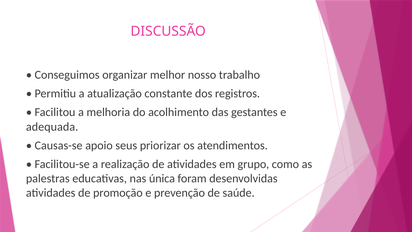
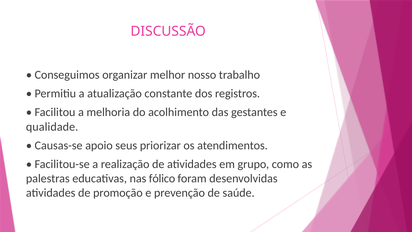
adequada: adequada -> qualidade
única: única -> fólico
